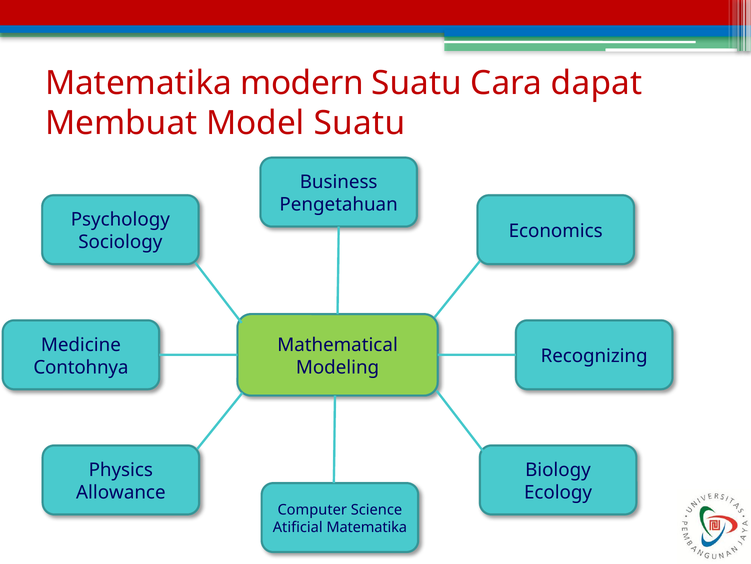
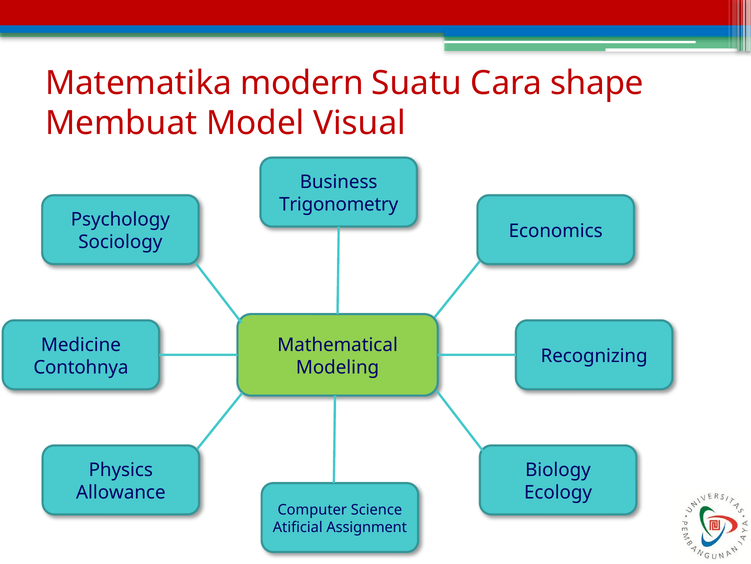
dapat: dapat -> shape
Model Suatu: Suatu -> Visual
Pengetahuan: Pengetahuan -> Trigonometry
Atificial Matematika: Matematika -> Assignment
